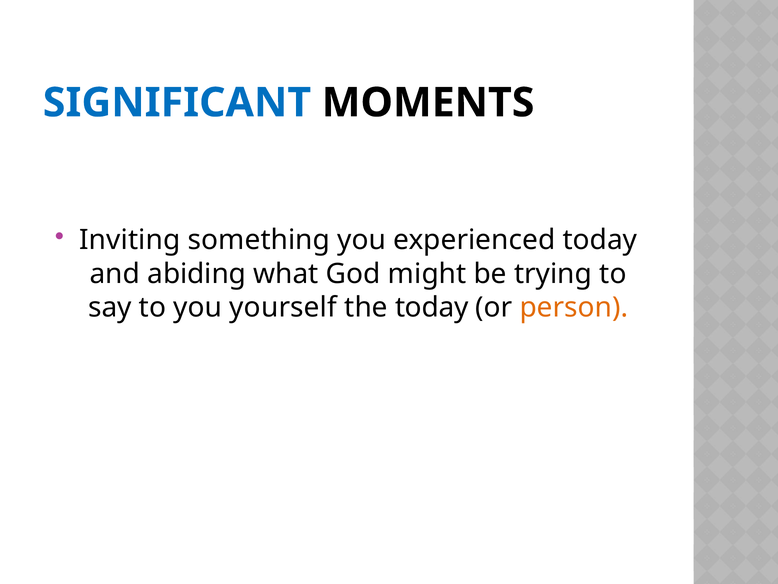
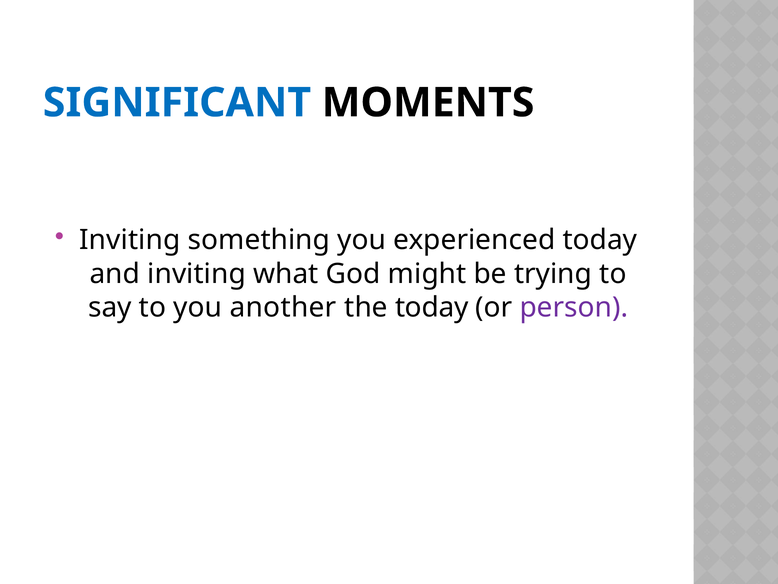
and abiding: abiding -> inviting
yourself: yourself -> another
person colour: orange -> purple
